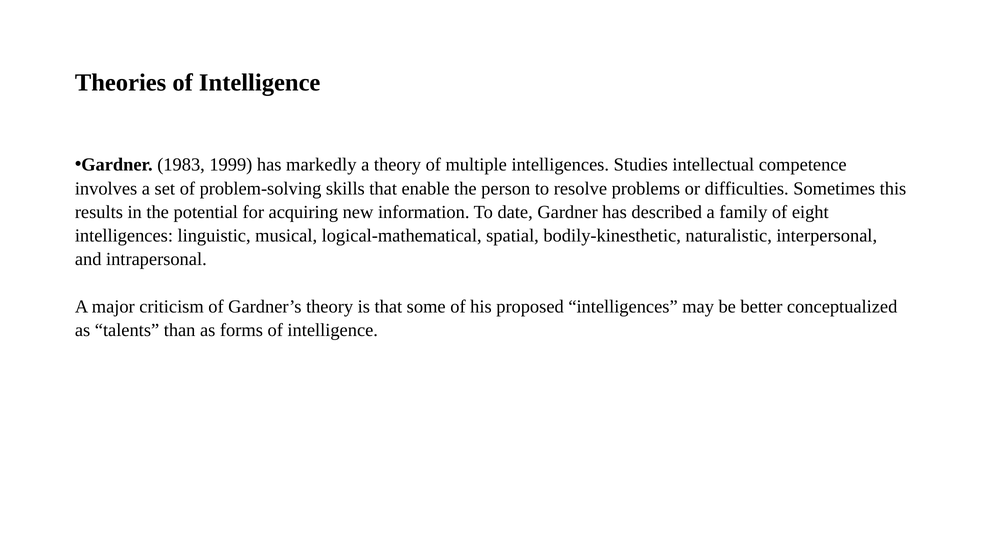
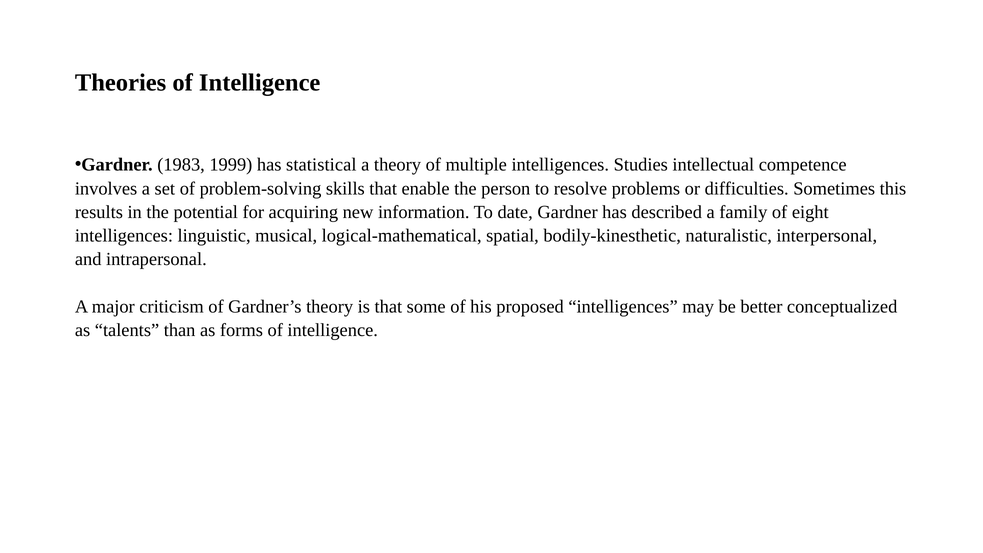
markedly: markedly -> statistical
